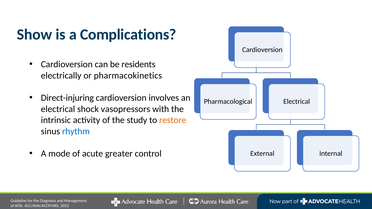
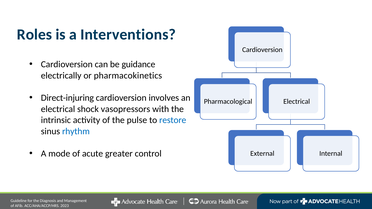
Show: Show -> Roles
Complications: Complications -> Interventions
residents: residents -> guidance
study: study -> pulse
restore colour: orange -> blue
